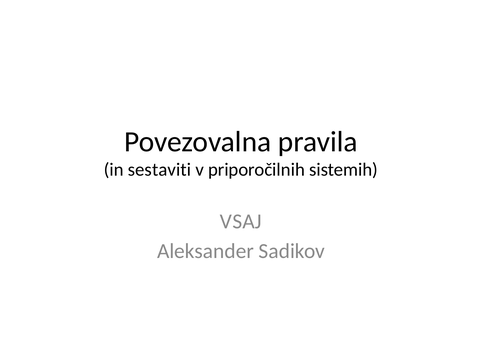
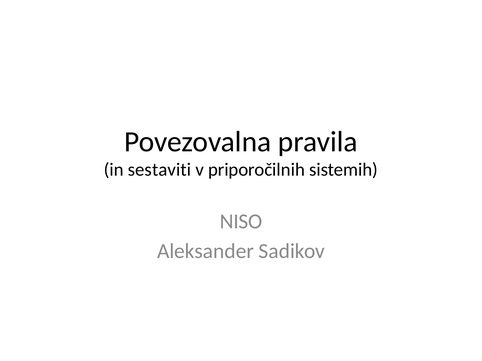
VSAJ: VSAJ -> NISO
